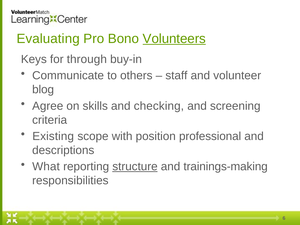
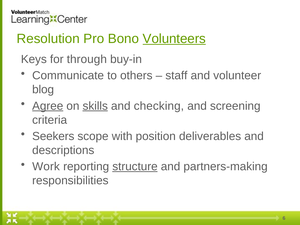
Evaluating: Evaluating -> Resolution
Agree underline: none -> present
skills underline: none -> present
Existing: Existing -> Seekers
professional: professional -> deliverables
What: What -> Work
trainings-making: trainings-making -> partners-making
